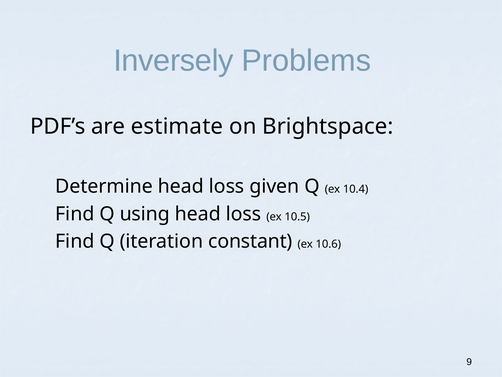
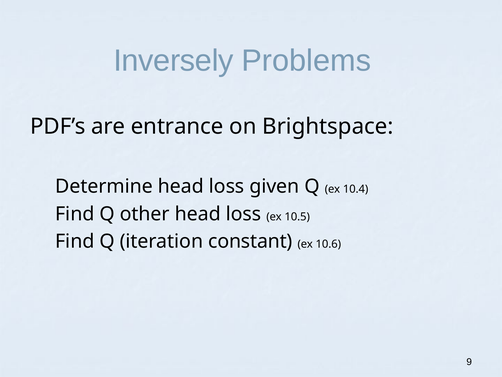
estimate: estimate -> entrance
using: using -> other
